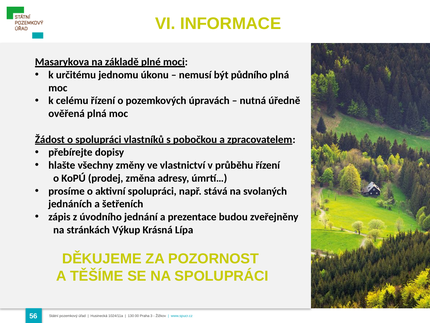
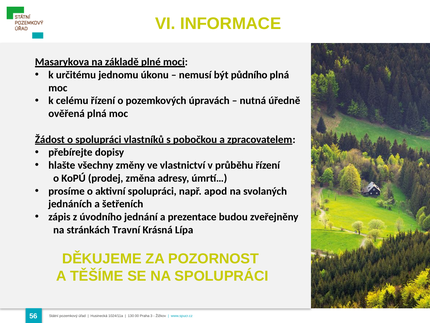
stává: stává -> apod
Výkup: Výkup -> Travní
